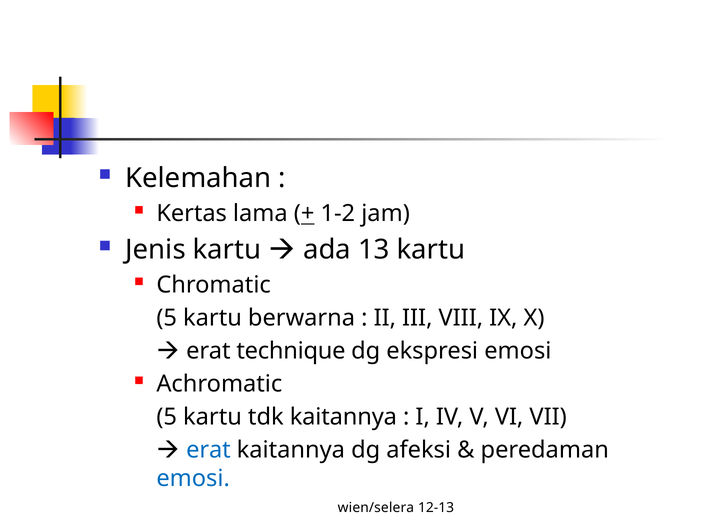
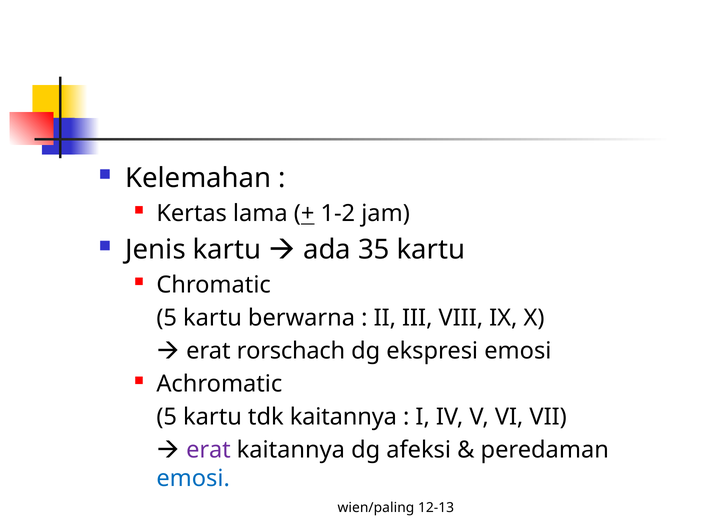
13: 13 -> 35
technique: technique -> rorschach
erat at (208, 451) colour: blue -> purple
wien/selera: wien/selera -> wien/paling
